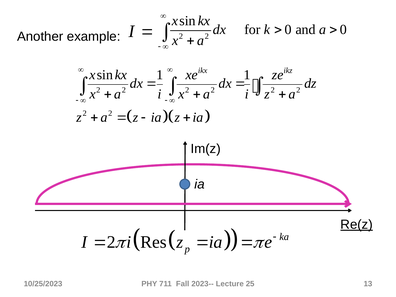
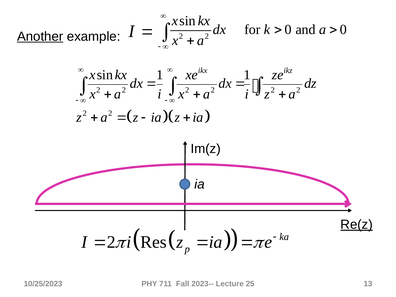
Another underline: none -> present
